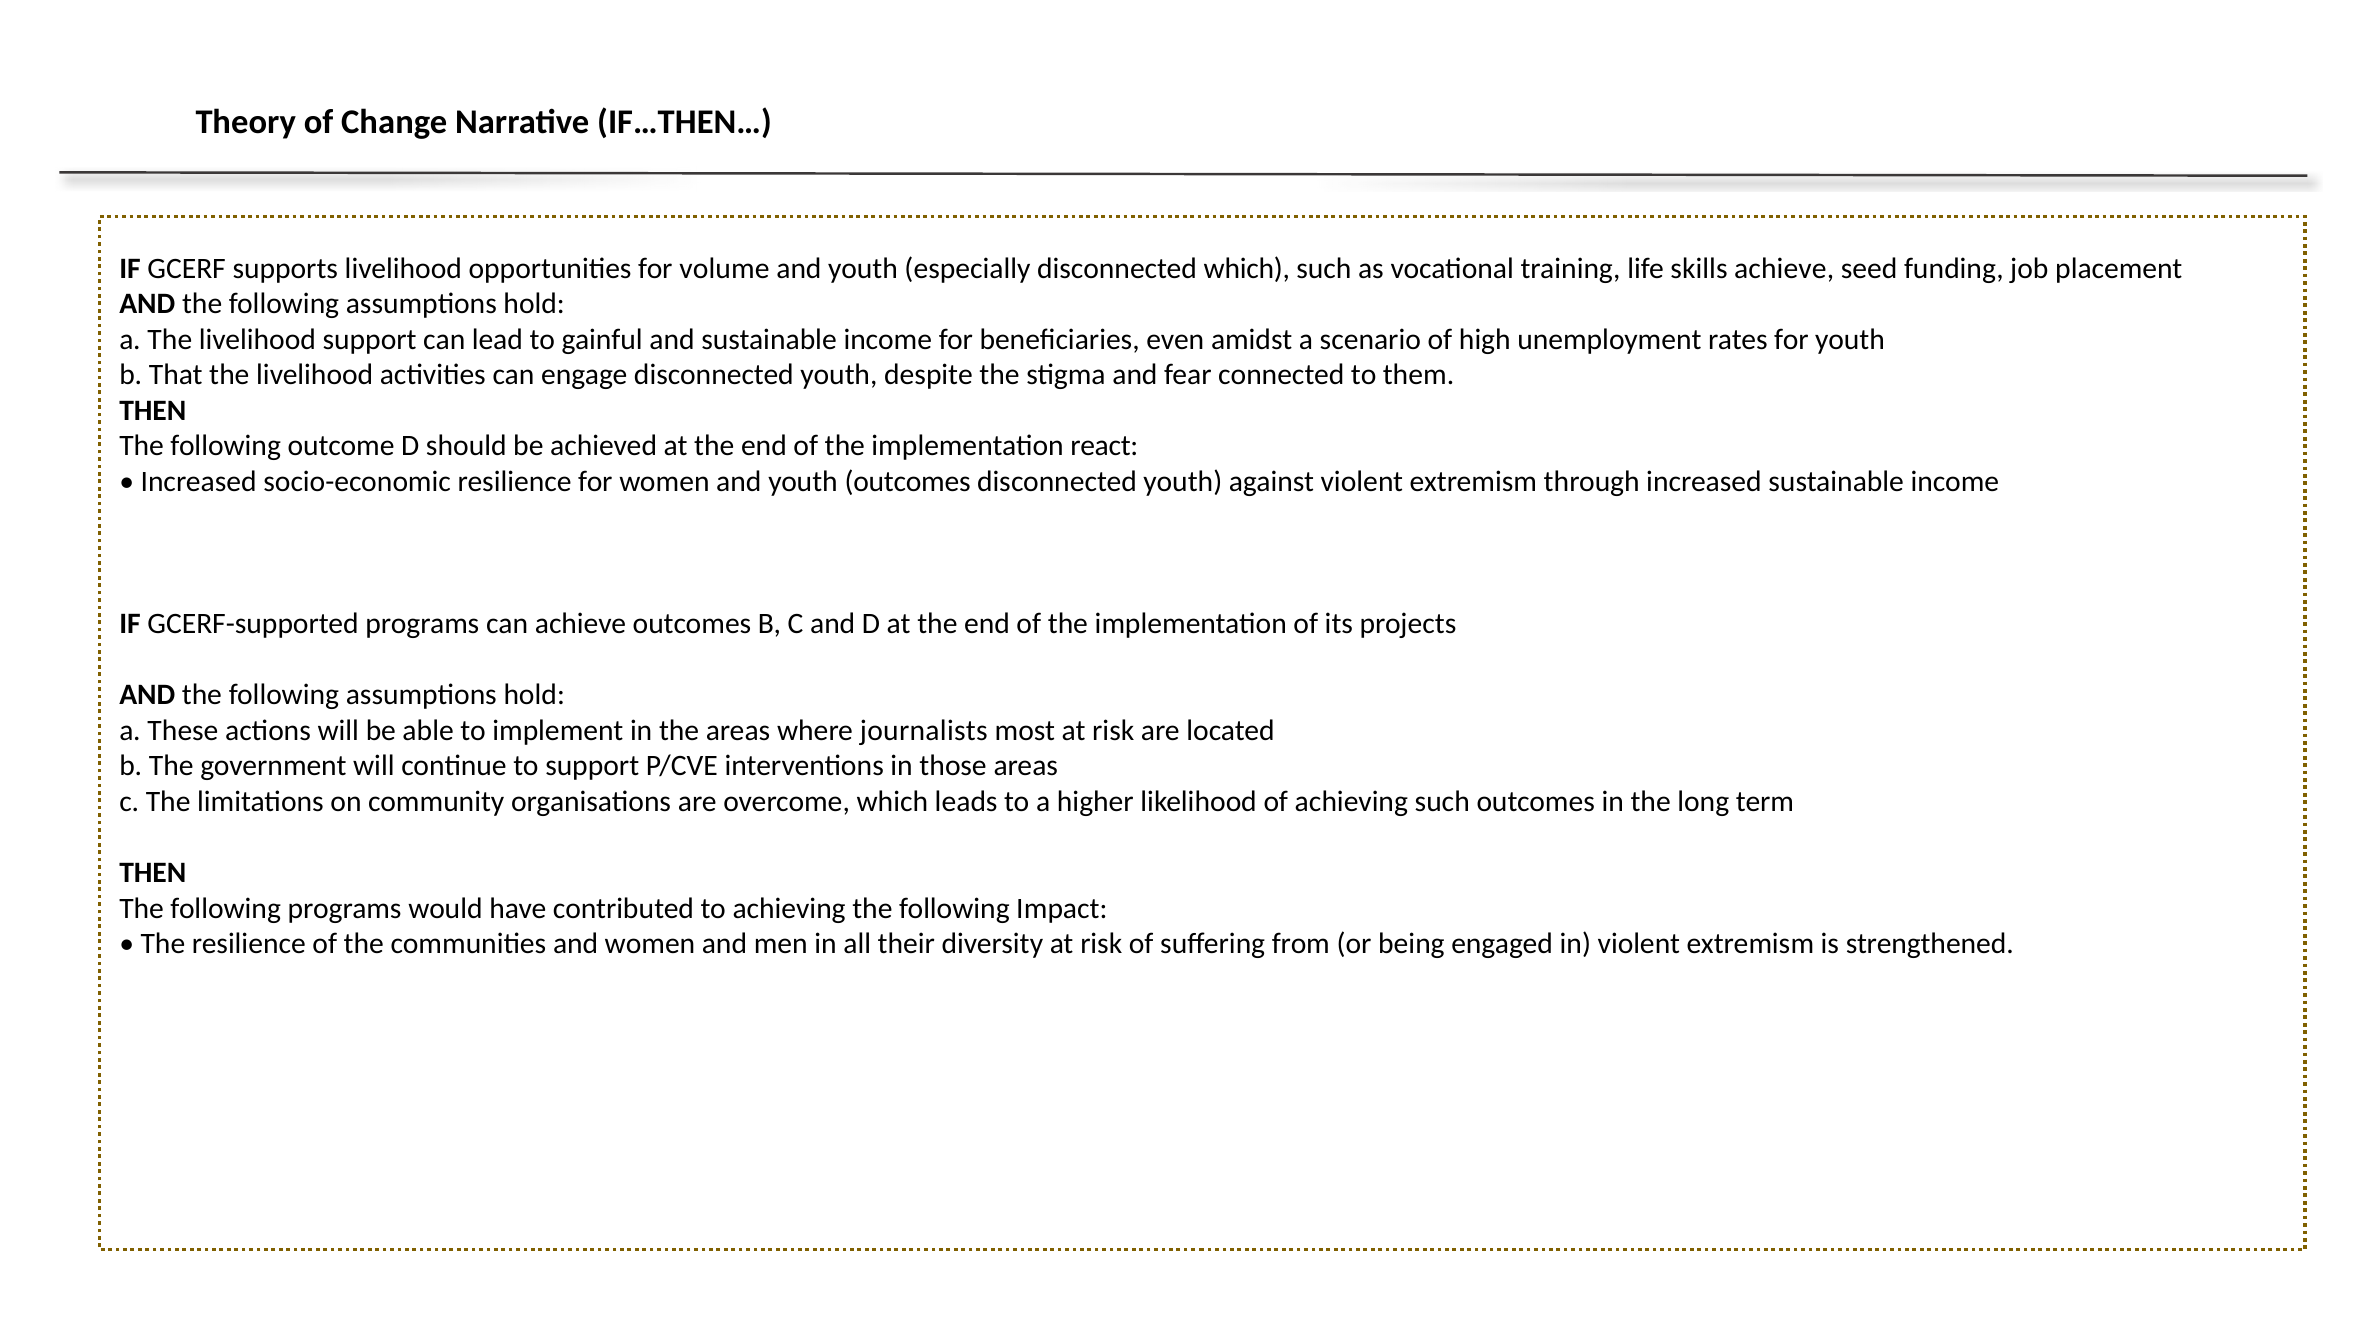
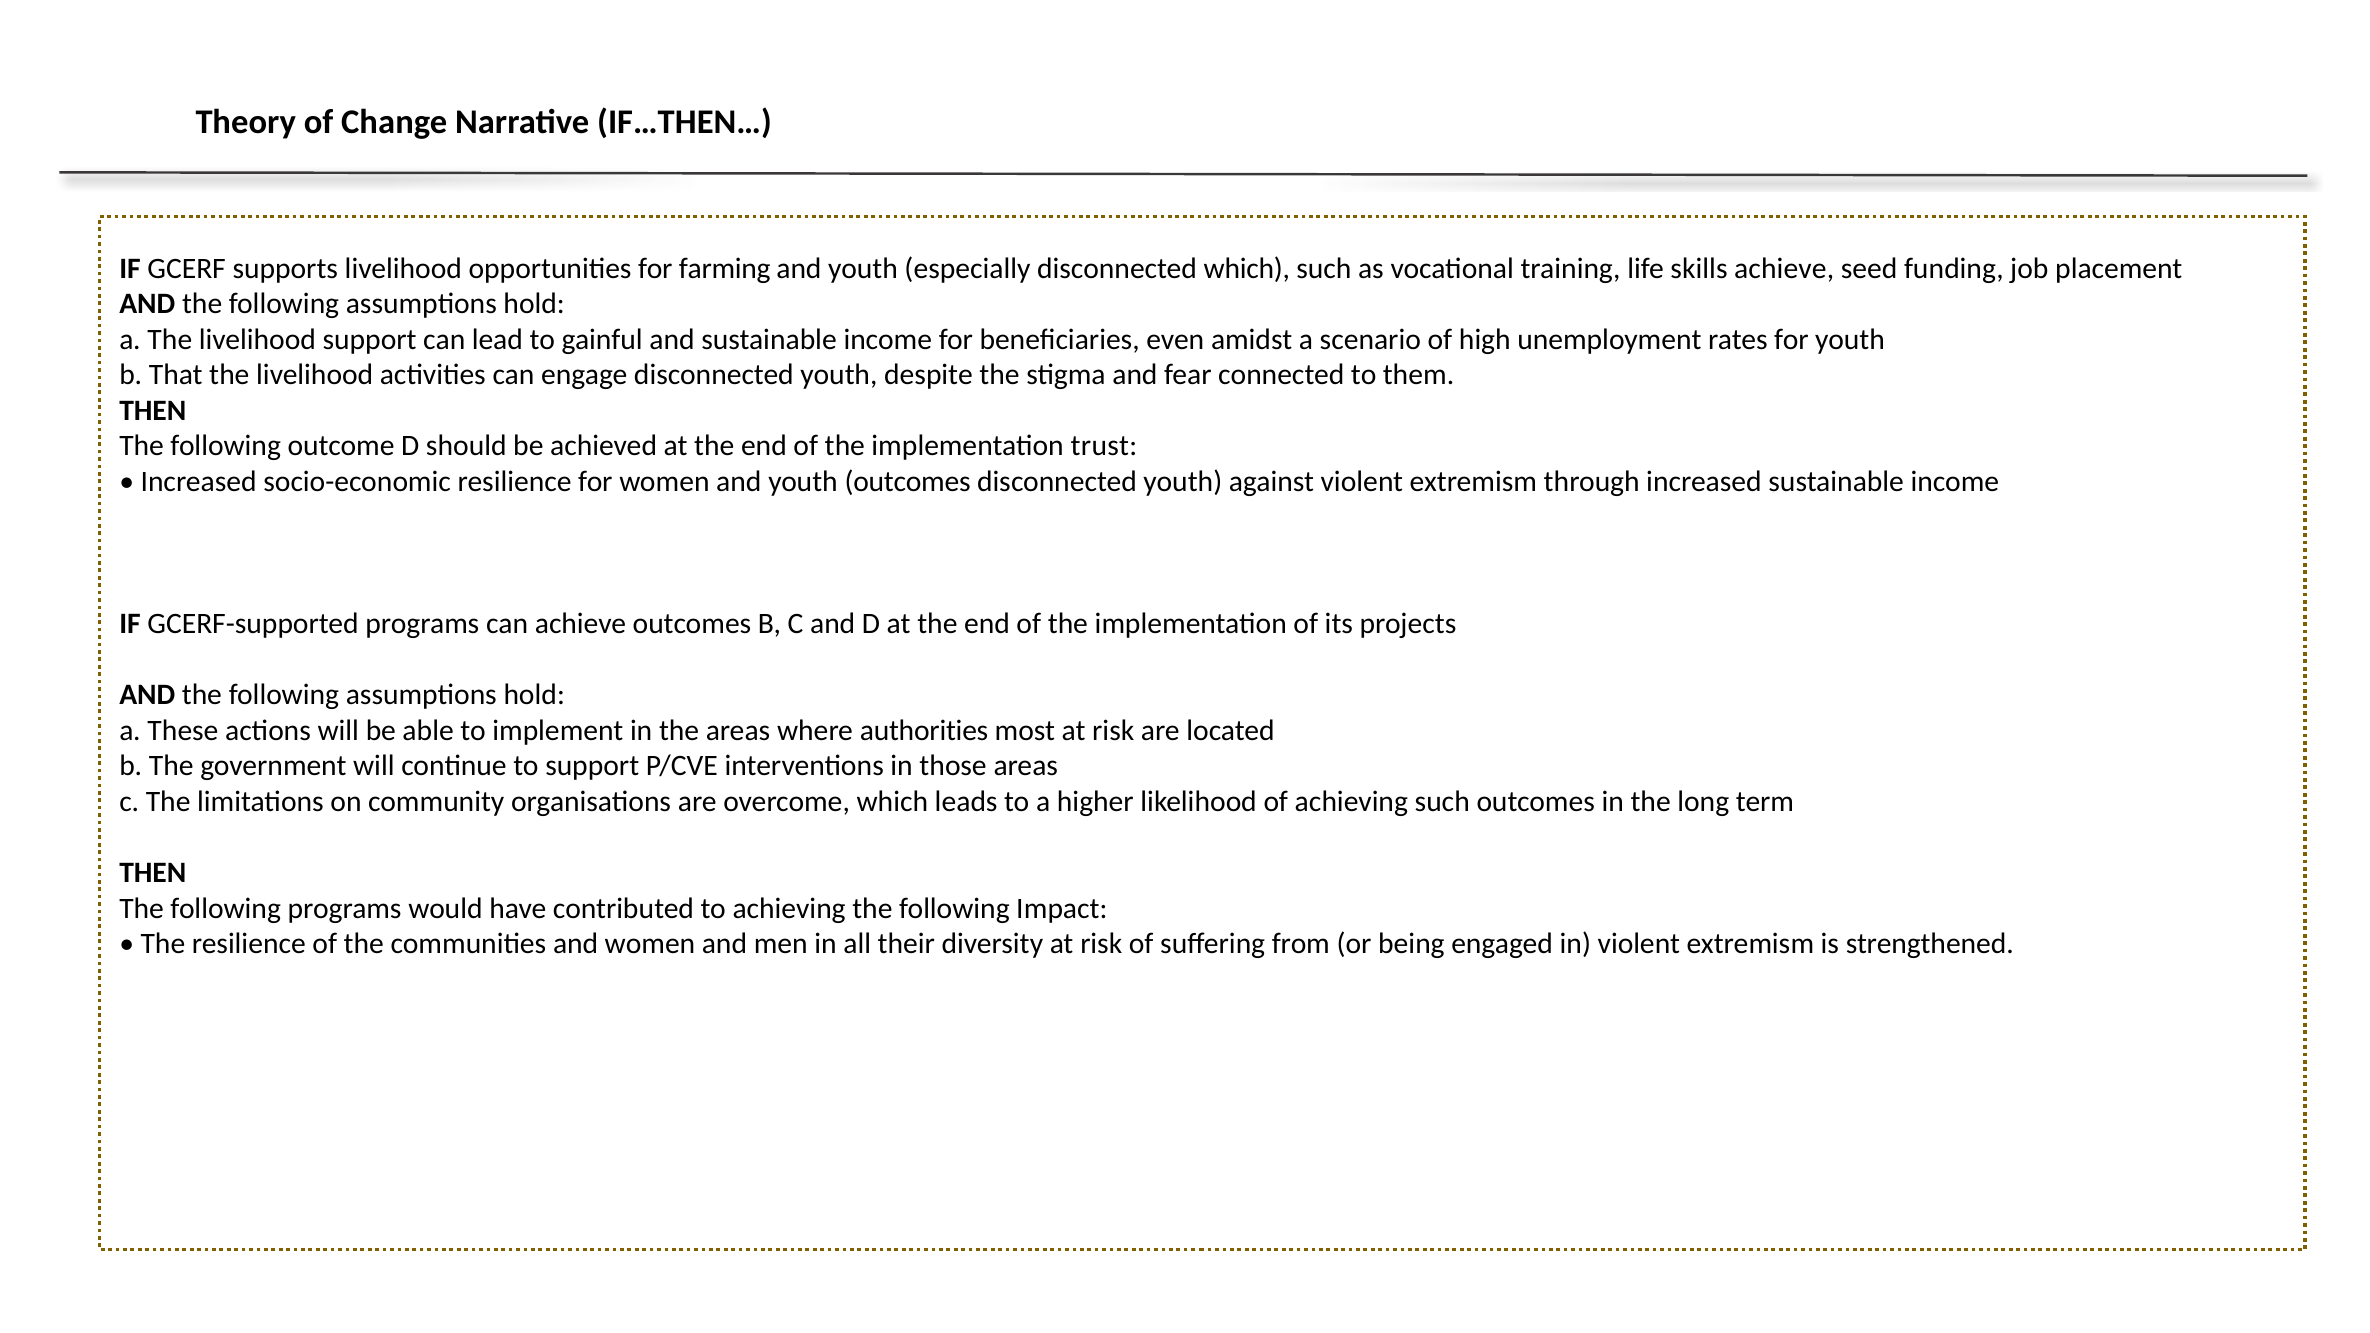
volume: volume -> farming
react: react -> trust
journalists: journalists -> authorities
